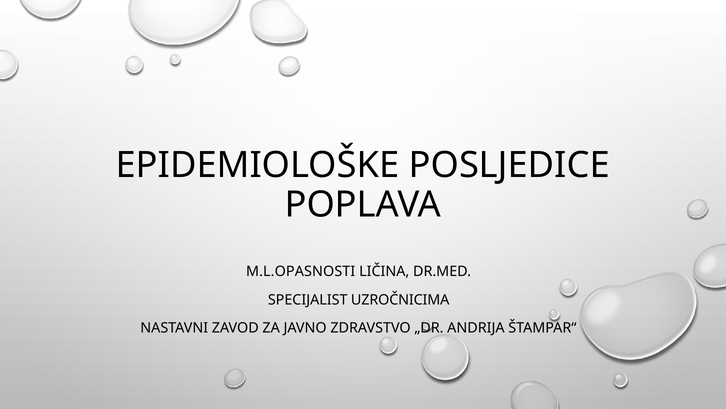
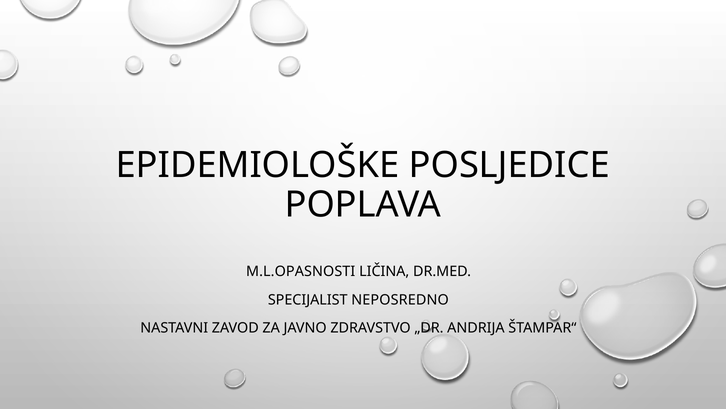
UZROČNICIMA: UZROČNICIMA -> NEPOSREDNO
